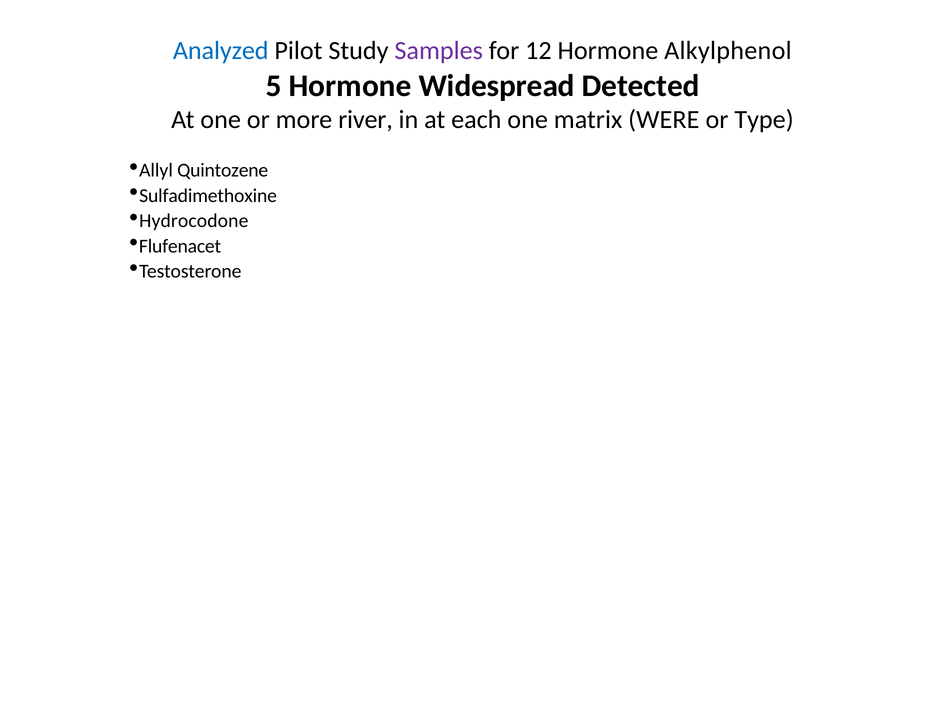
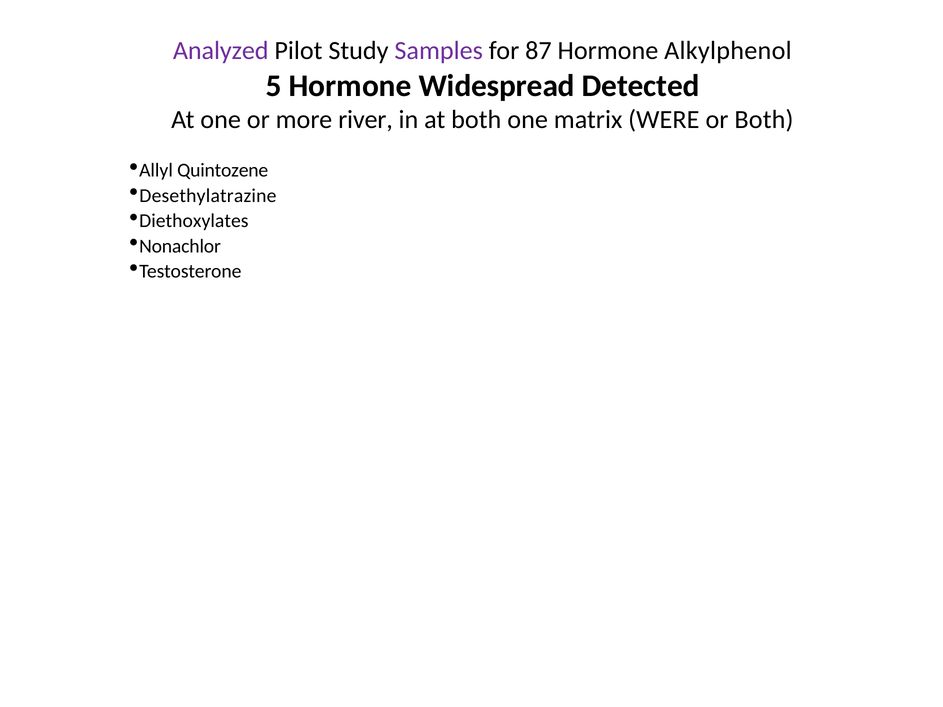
Analyzed colour: blue -> purple
12: 12 -> 87
at each: each -> both
or Type: Type -> Both
Sulfadimethoxine: Sulfadimethoxine -> Desethylatrazine
Hydrocodone: Hydrocodone -> Diethoxylates
Flufenacet: Flufenacet -> Nonachlor
